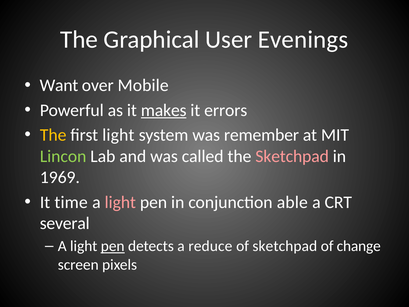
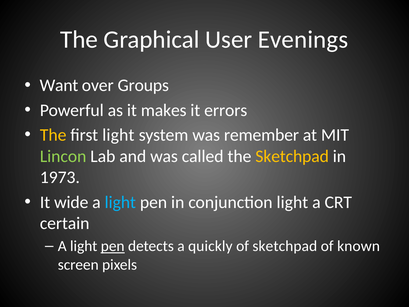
Mobile: Mobile -> Groups
makes underline: present -> none
Sketchpad at (292, 156) colour: pink -> yellow
1969: 1969 -> 1973
time: time -> wide
light at (120, 202) colour: pink -> light blue
conjunction able: able -> light
several: several -> certain
reduce: reduce -> quickly
change: change -> known
